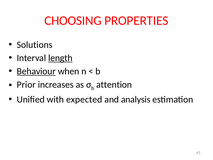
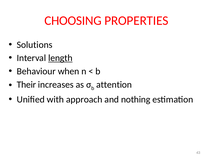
Behaviour underline: present -> none
Prior: Prior -> Their
expected: expected -> approach
analysis: analysis -> nothing
